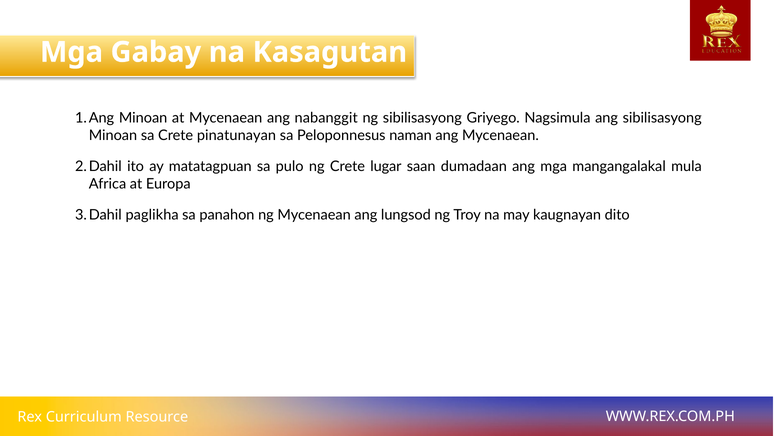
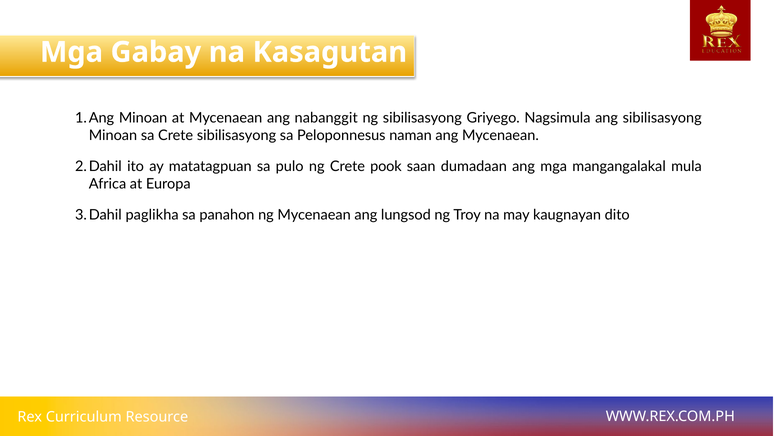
Crete pinatunayan: pinatunayan -> sibilisasyong
lugar: lugar -> pook
